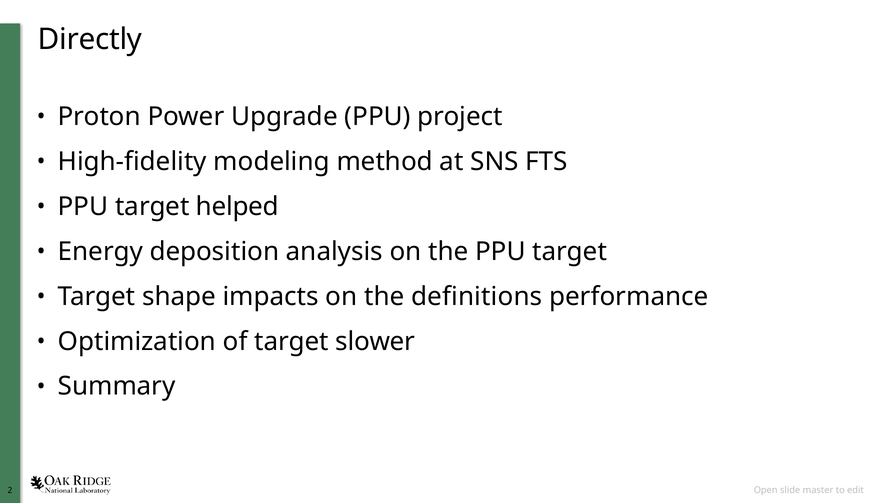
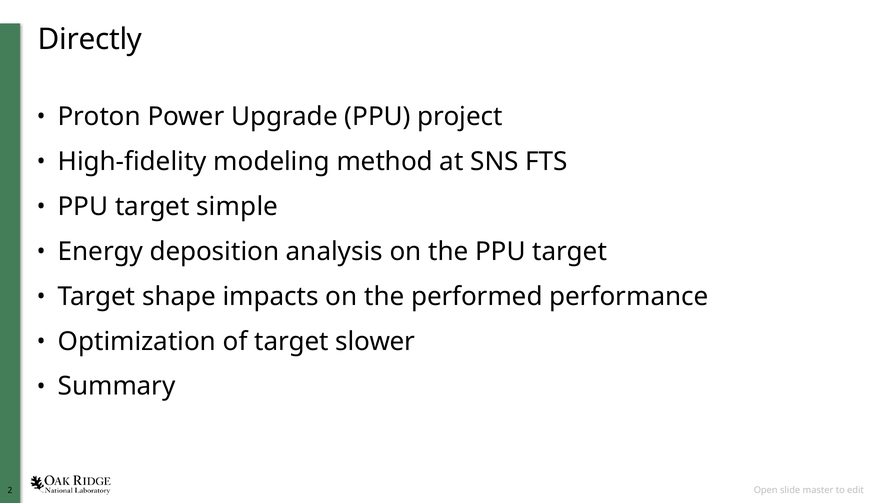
helped: helped -> simple
definitions: definitions -> performed
